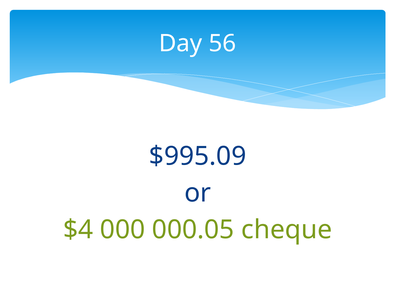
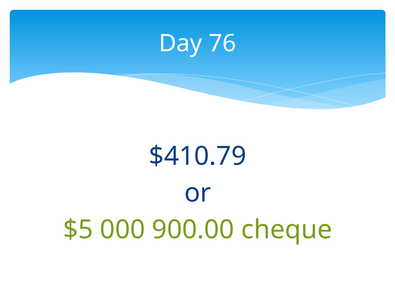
56: 56 -> 76
$995.09: $995.09 -> $410.79
$4: $4 -> $5
000.05: 000.05 -> 900.00
